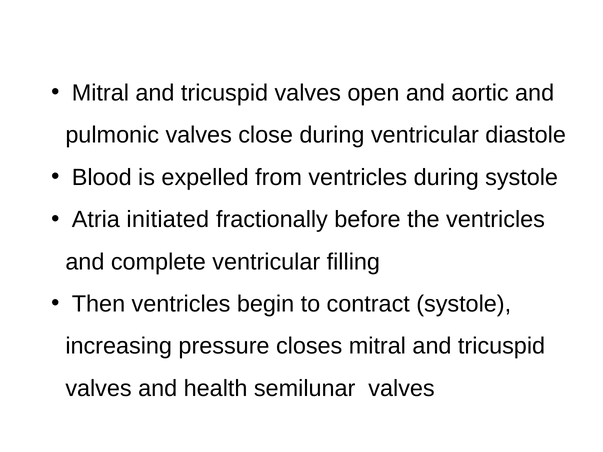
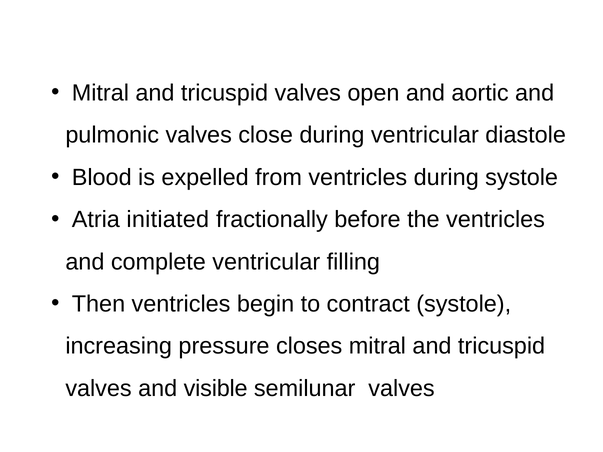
health: health -> visible
